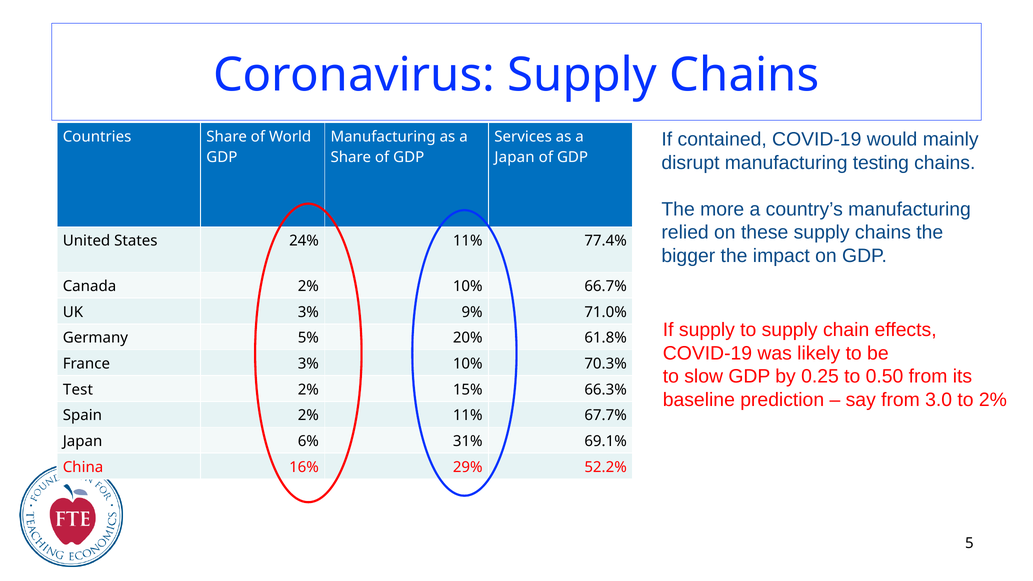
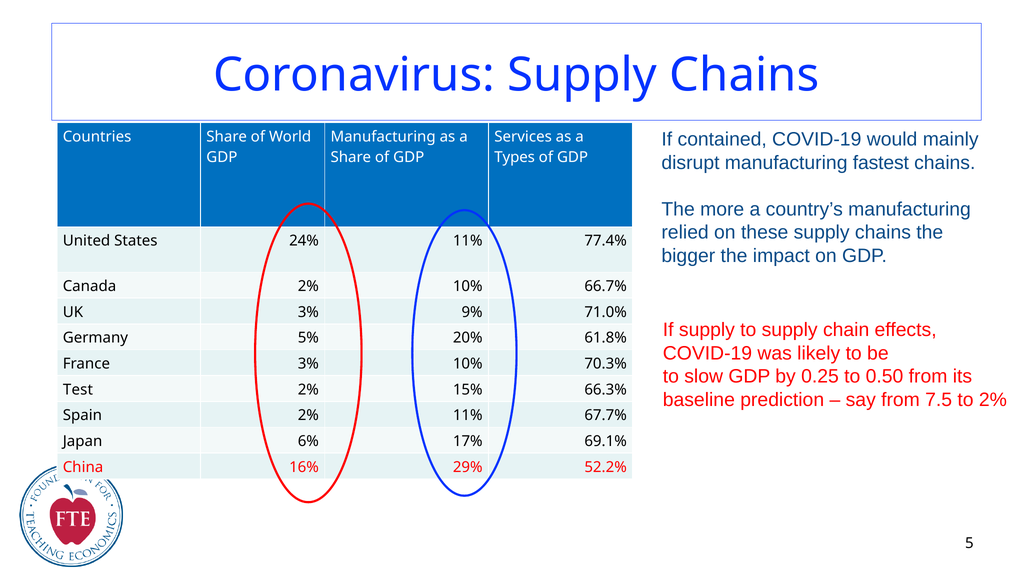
Japan at (515, 157): Japan -> Types
testing: testing -> fastest
3.0: 3.0 -> 7.5
31%: 31% -> 17%
